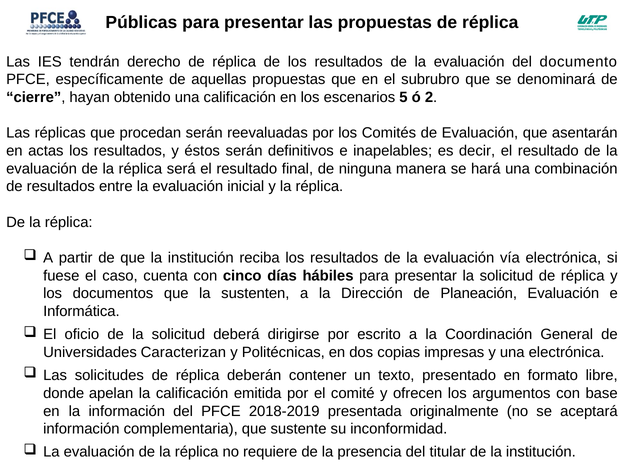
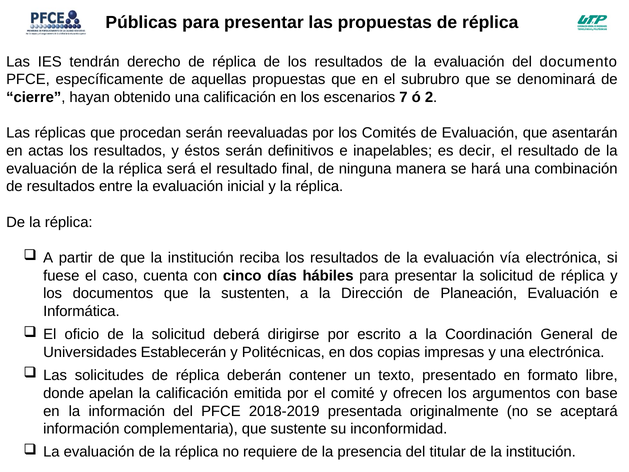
5: 5 -> 7
Caracterizan: Caracterizan -> Establecerán
